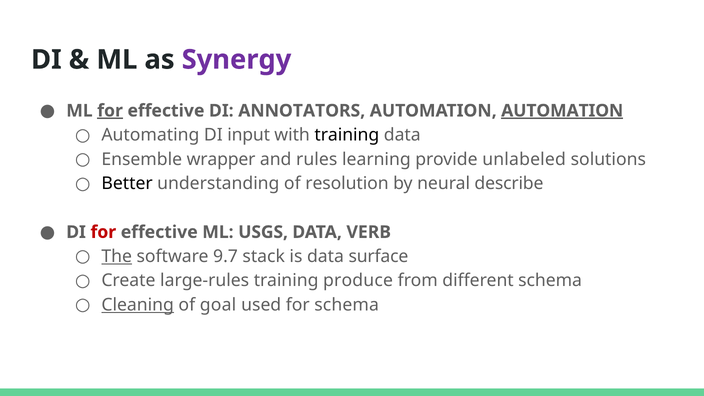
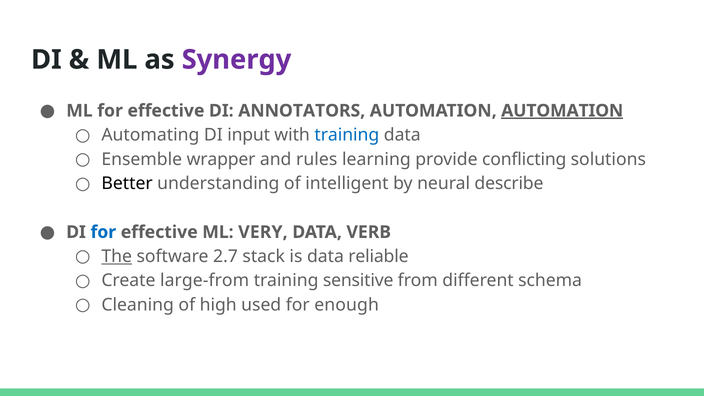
for at (110, 111) underline: present -> none
training at (347, 135) colour: black -> blue
unlabeled: unlabeled -> conflicting
resolution: resolution -> intelligent
for at (103, 232) colour: red -> blue
USGS: USGS -> VERY
9.7: 9.7 -> 2.7
surface: surface -> reliable
large-rules: large-rules -> large-from
produce: produce -> sensitive
Cleaning underline: present -> none
goal: goal -> high
for schema: schema -> enough
